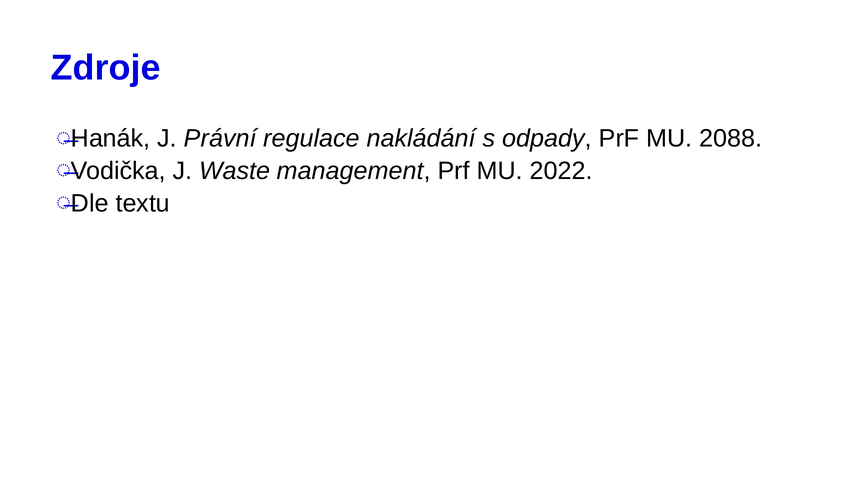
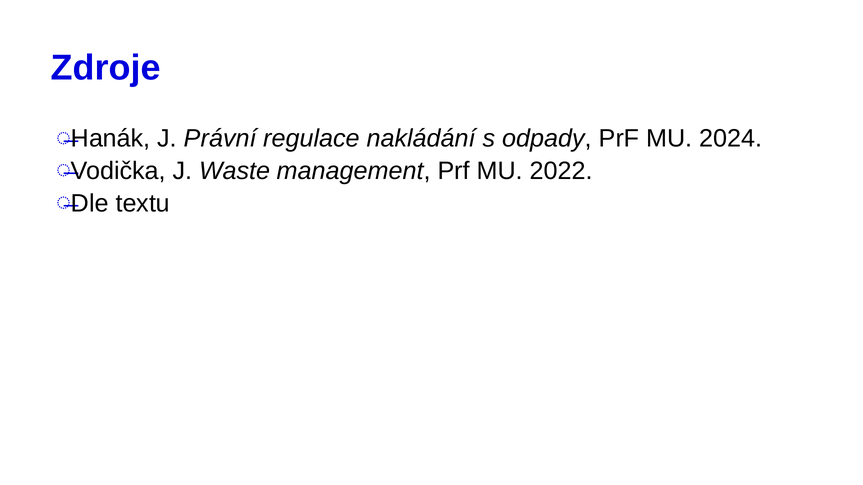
2088: 2088 -> 2024
